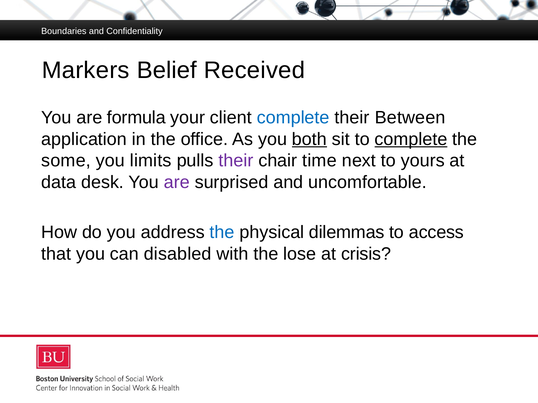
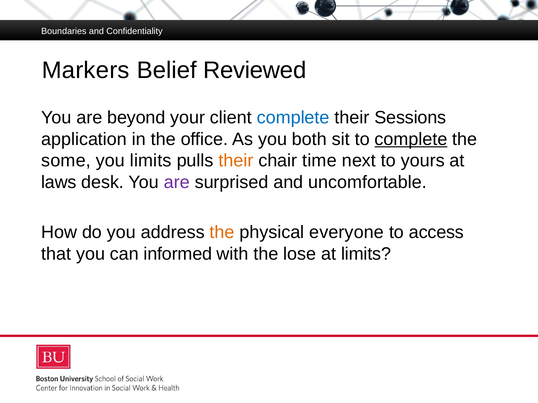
Received: Received -> Reviewed
formula: formula -> beyond
Between: Between -> Sessions
both underline: present -> none
their at (236, 161) colour: purple -> orange
data: data -> laws
the at (222, 233) colour: blue -> orange
dilemmas: dilemmas -> everyone
disabled: disabled -> informed
at crisis: crisis -> limits
